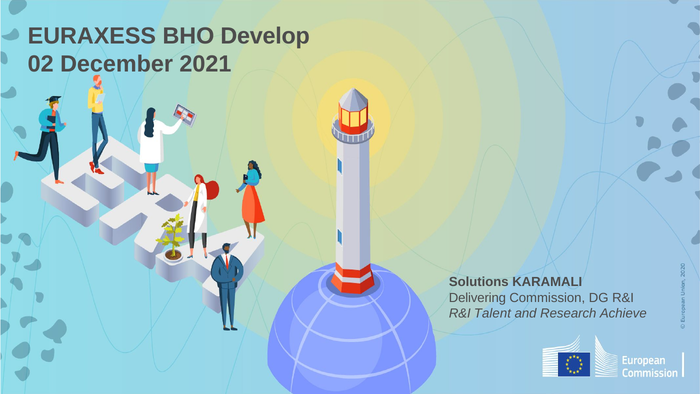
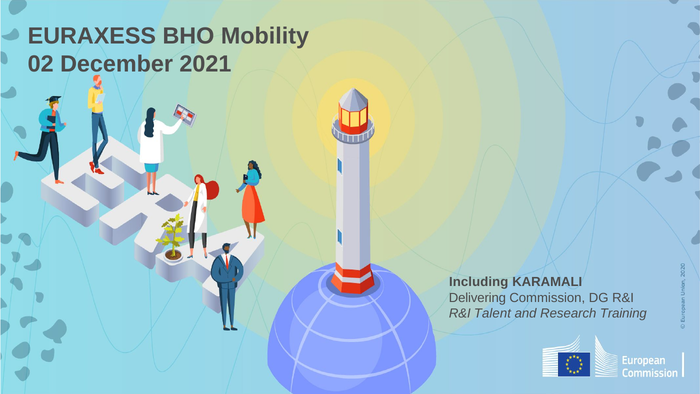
Develop: Develop -> Mobility
Solutions: Solutions -> Including
Achieve: Achieve -> Training
